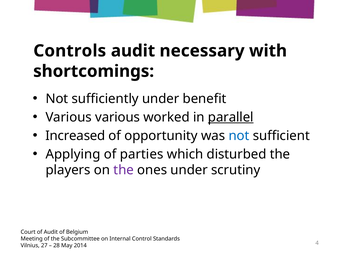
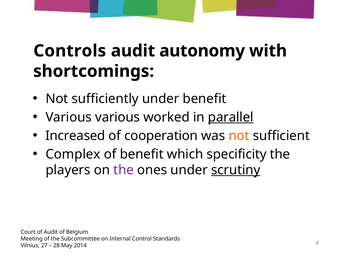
necessary: necessary -> autonomy
opportunity: opportunity -> cooperation
not at (239, 135) colour: blue -> orange
Applying: Applying -> Complex
of parties: parties -> benefit
disturbed: disturbed -> specificity
scrutiny underline: none -> present
